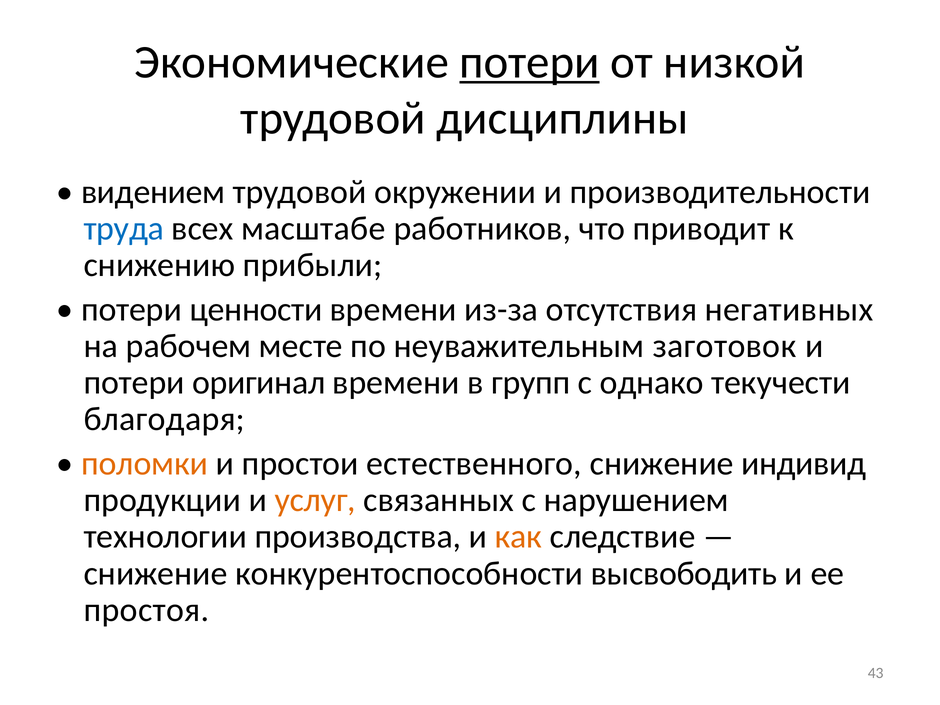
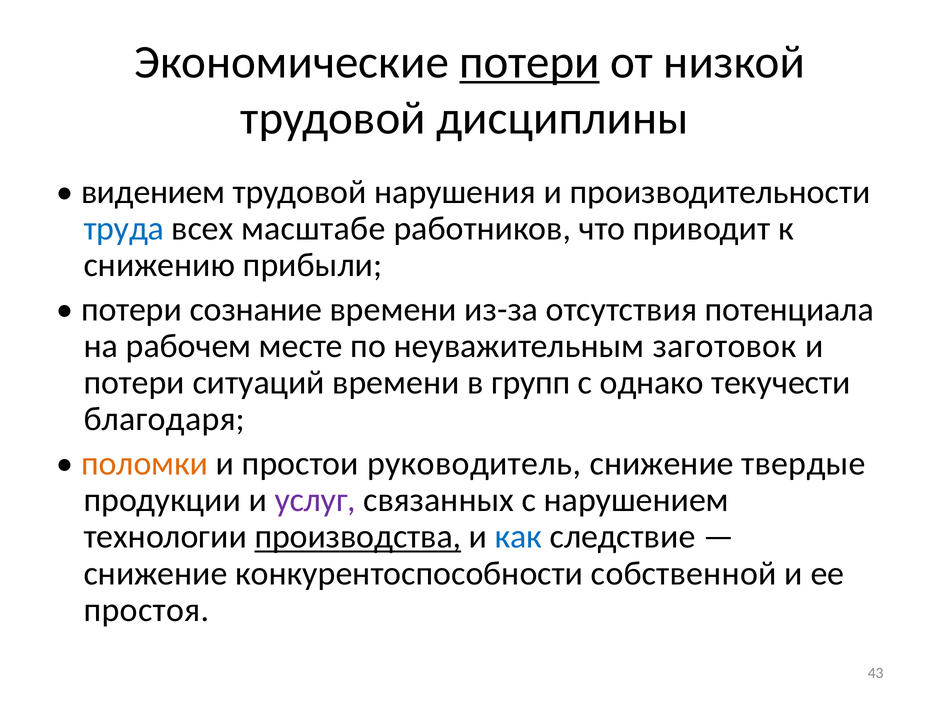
окружении: окружении -> нарушения
ценности: ценности -> сознание
негативных: негативных -> потенциала
оригинал: оригинал -> ситуаций
естественного: естественного -> руководитель
индивид: индивид -> твердые
услуг colour: orange -> purple
производства underline: none -> present
как colour: orange -> blue
высвободить: высвободить -> собственной
